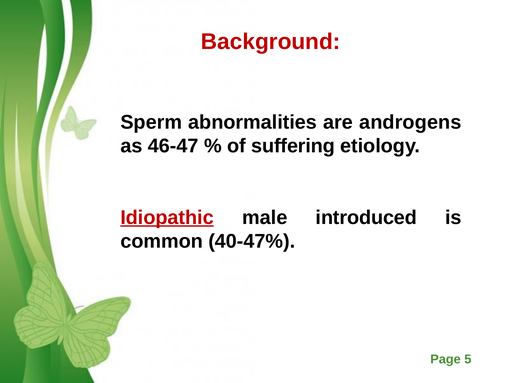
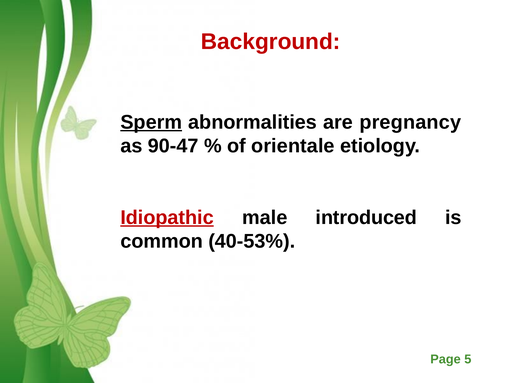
Sperm underline: none -> present
androgens: androgens -> pregnancy
46-47: 46-47 -> 90-47
suffering: suffering -> orientale
40-47%: 40-47% -> 40-53%
